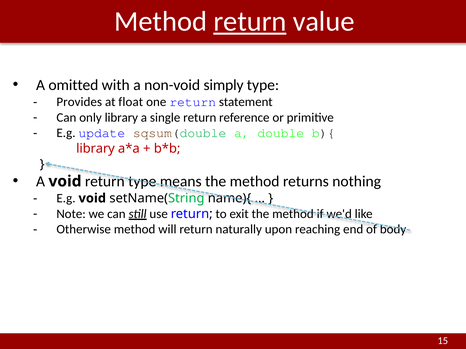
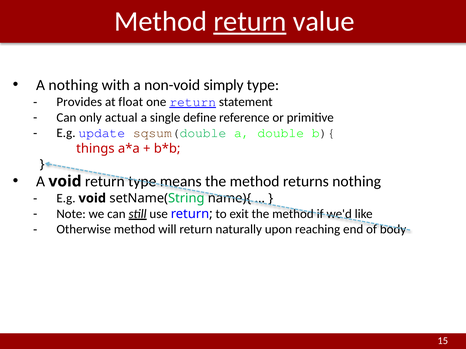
A omitted: omitted -> nothing
return at (193, 102) underline: none -> present
only library: library -> actual
single return: return -> define
library at (95, 149): library -> things
